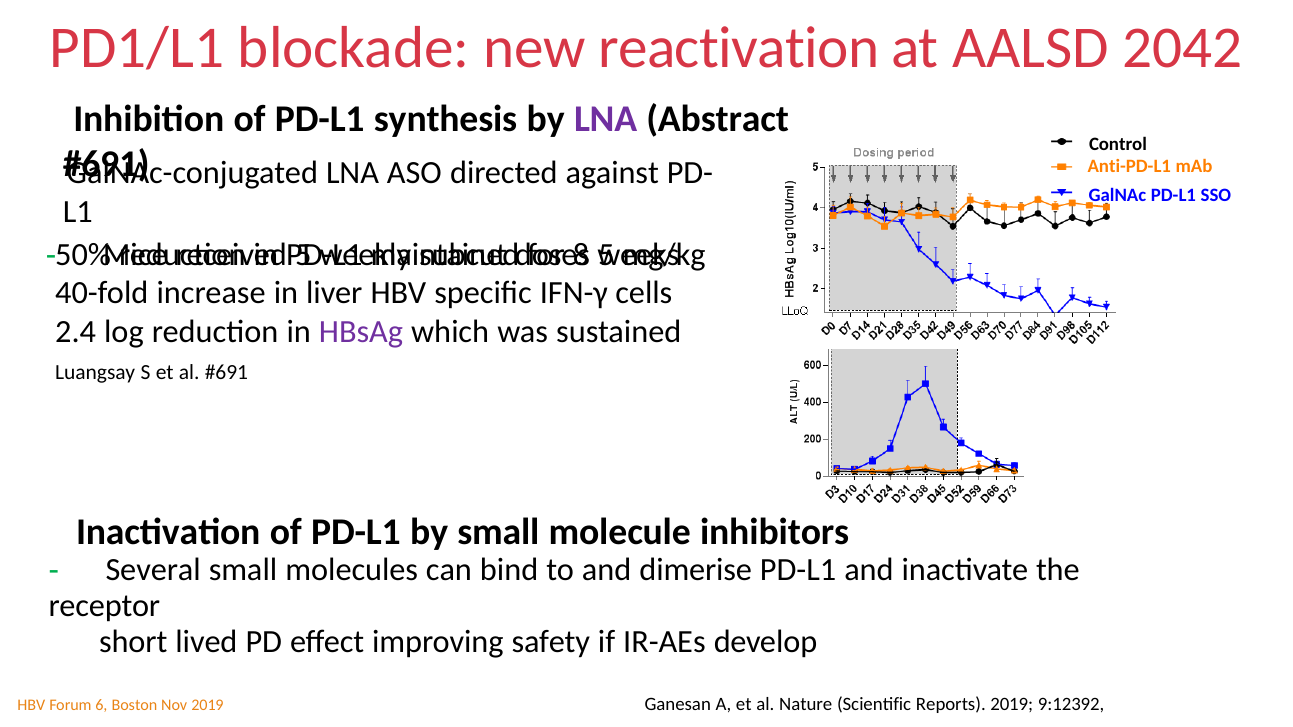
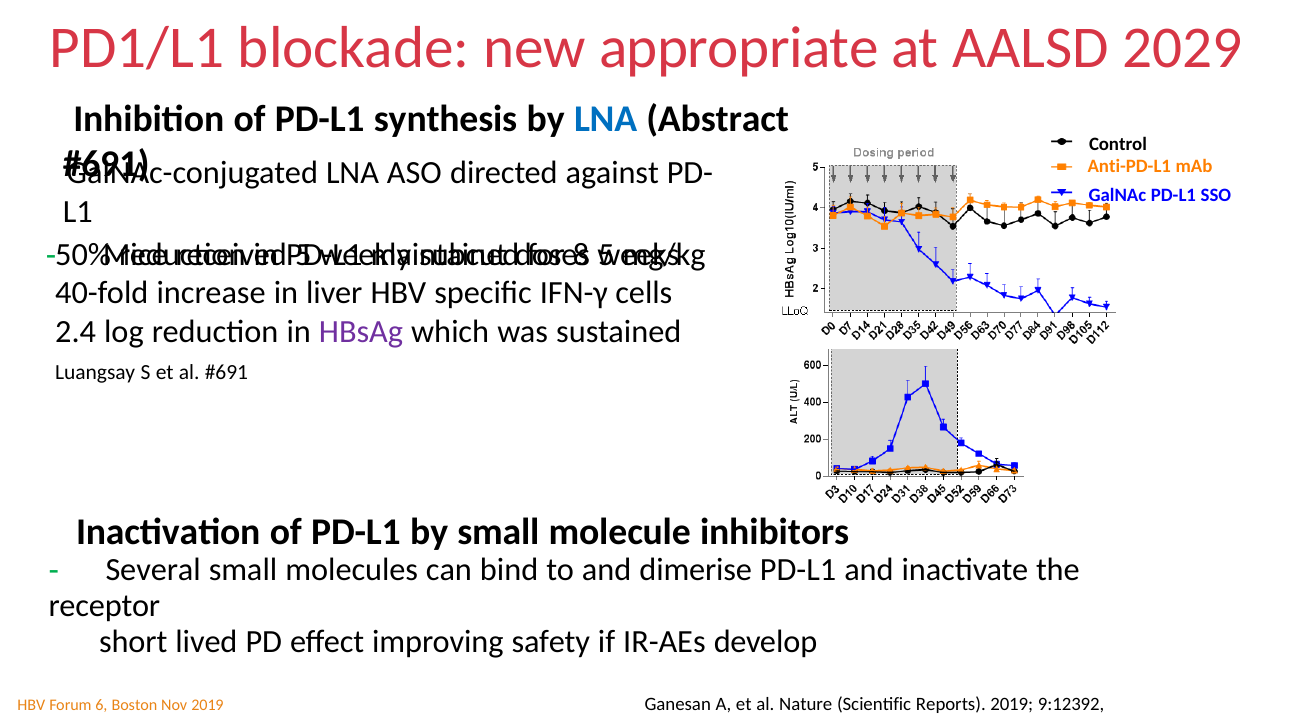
reactivation: reactivation -> appropriate
2042: 2042 -> 2029
LNA at (606, 119) colour: purple -> blue
